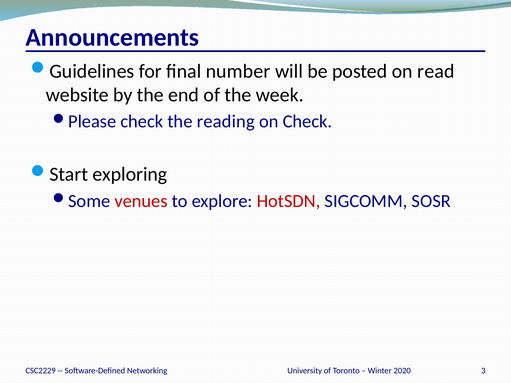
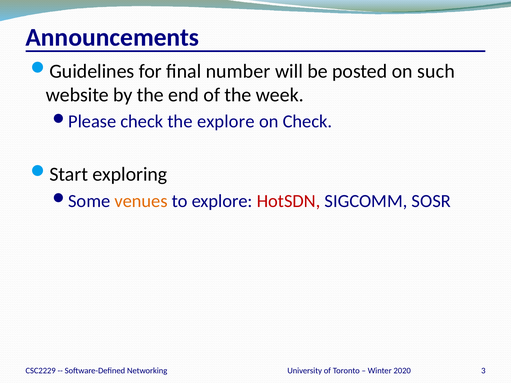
read: read -> such
the reading: reading -> explore
venues colour: red -> orange
